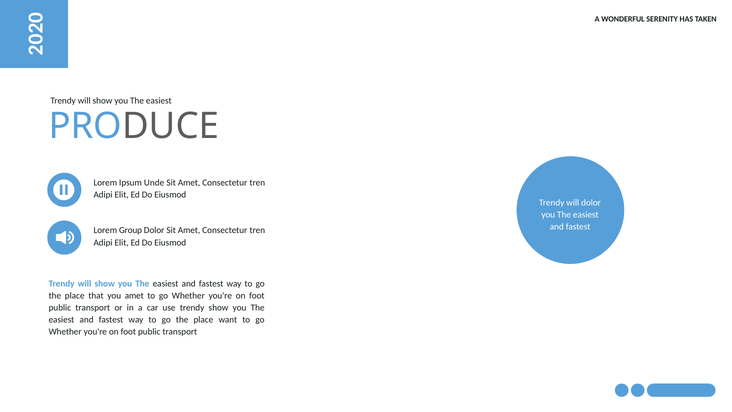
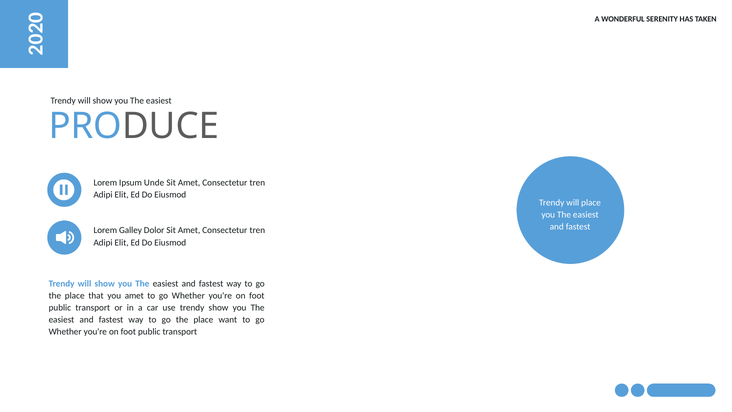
will dolor: dolor -> place
Group: Group -> Galley
